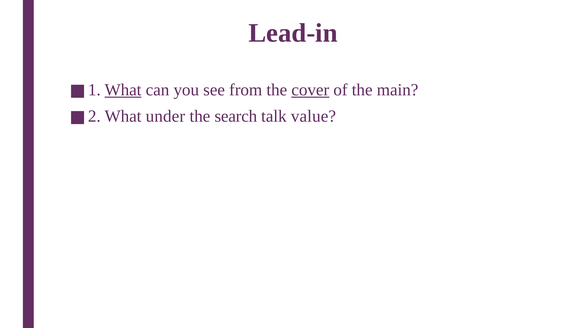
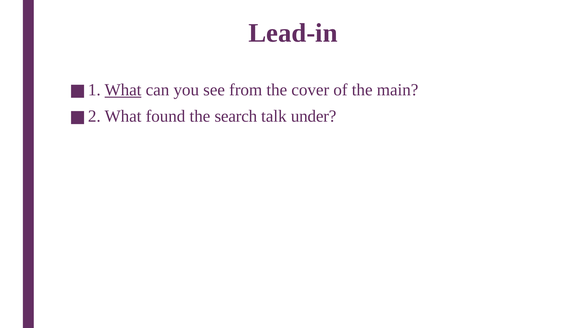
cover underline: present -> none
under: under -> found
value: value -> under
